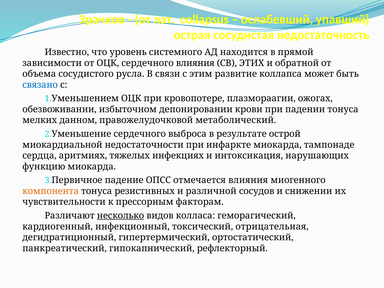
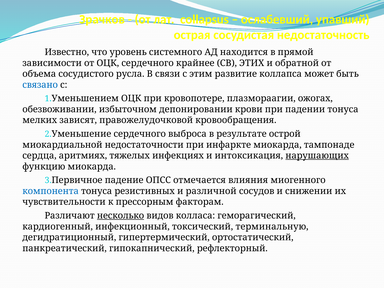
сердечного влияния: влияния -> крайнее
данном: данном -> зависят
метаболический: метаболический -> кровообращения
нарушающих underline: none -> present
компонента colour: orange -> blue
отрицательная: отрицательная -> терминальную
